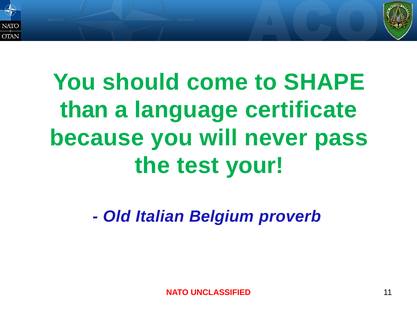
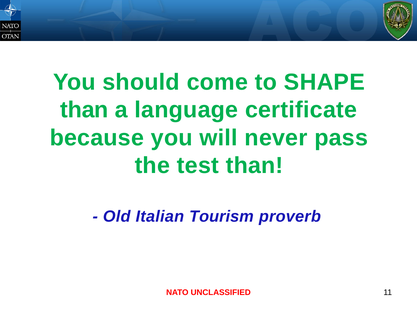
test your: your -> than
Belgium: Belgium -> Tourism
